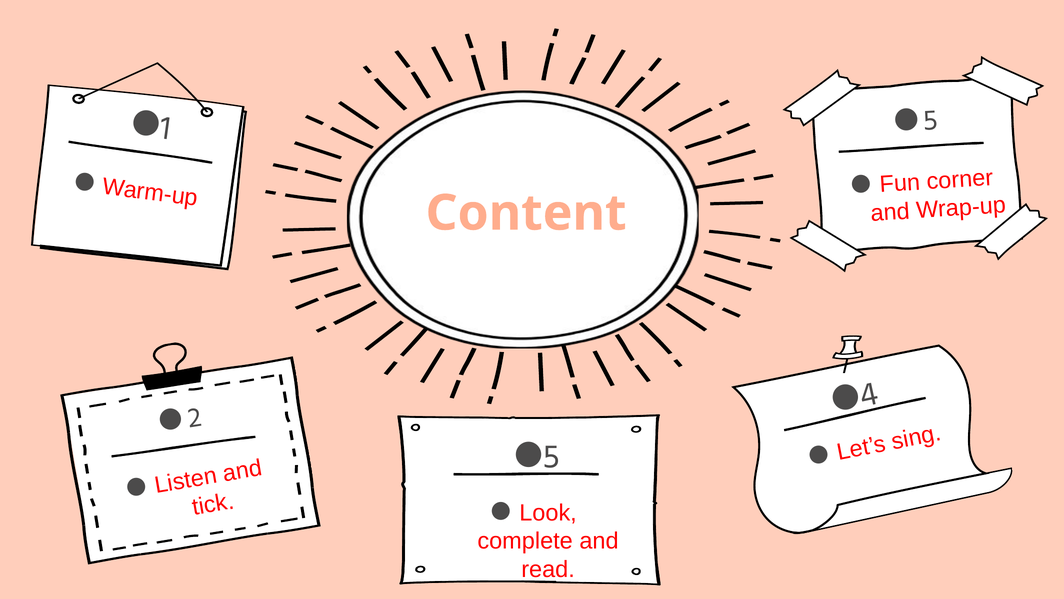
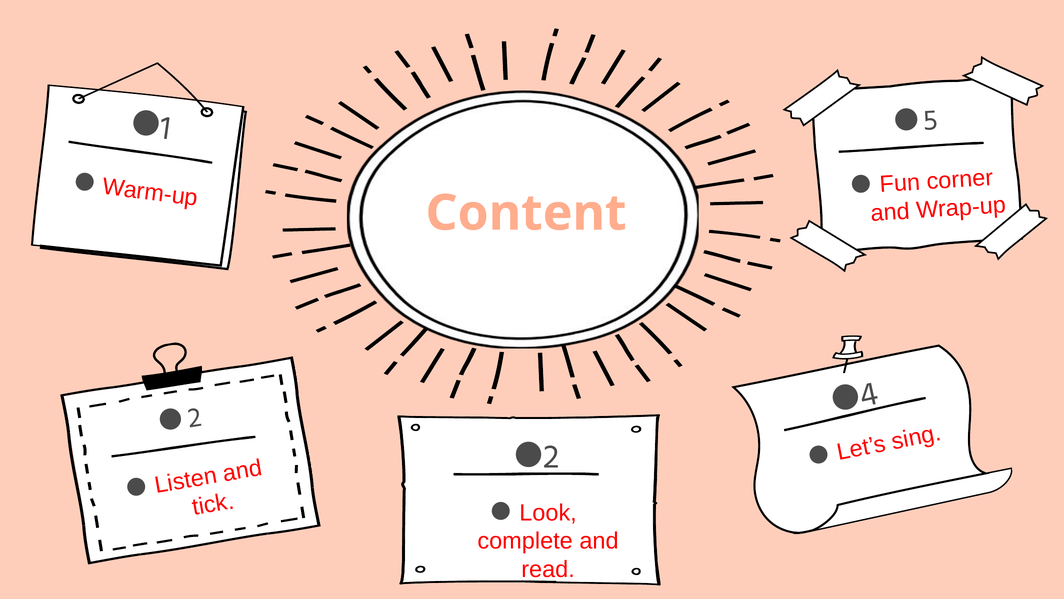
5 at (551, 457): 5 -> 2
